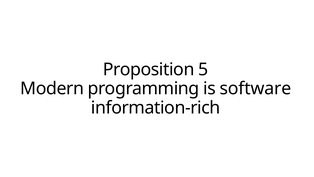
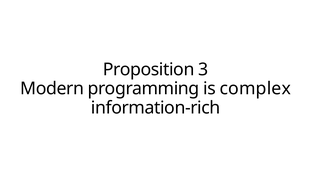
5: 5 -> 3
software: software -> complex
